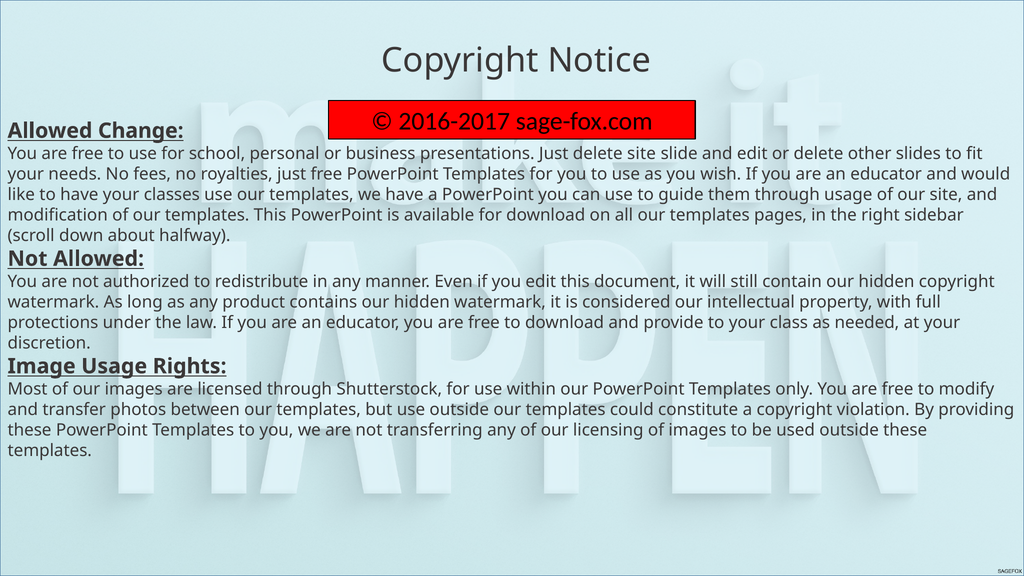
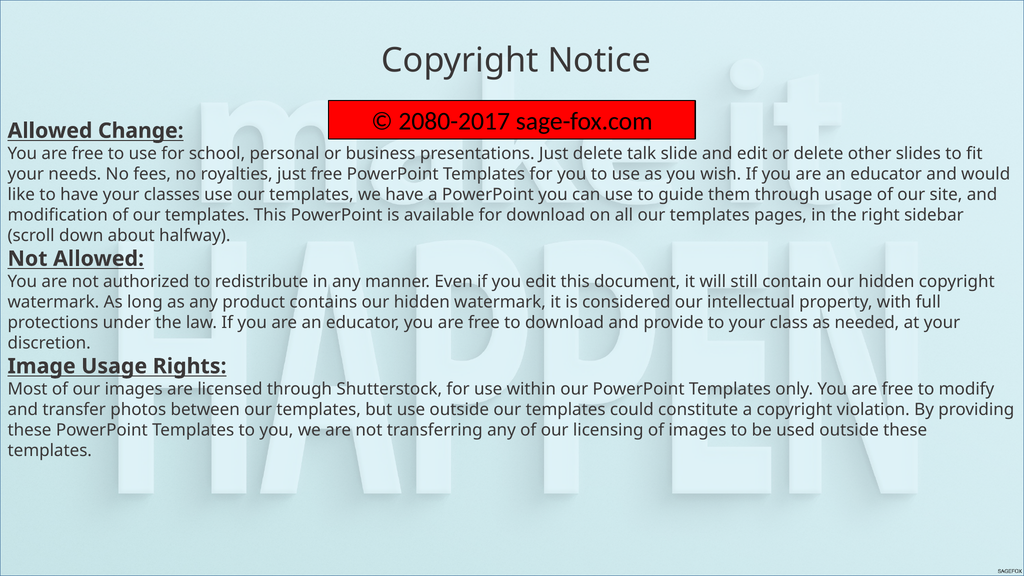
2016-2017: 2016-2017 -> 2080-2017
delete site: site -> talk
